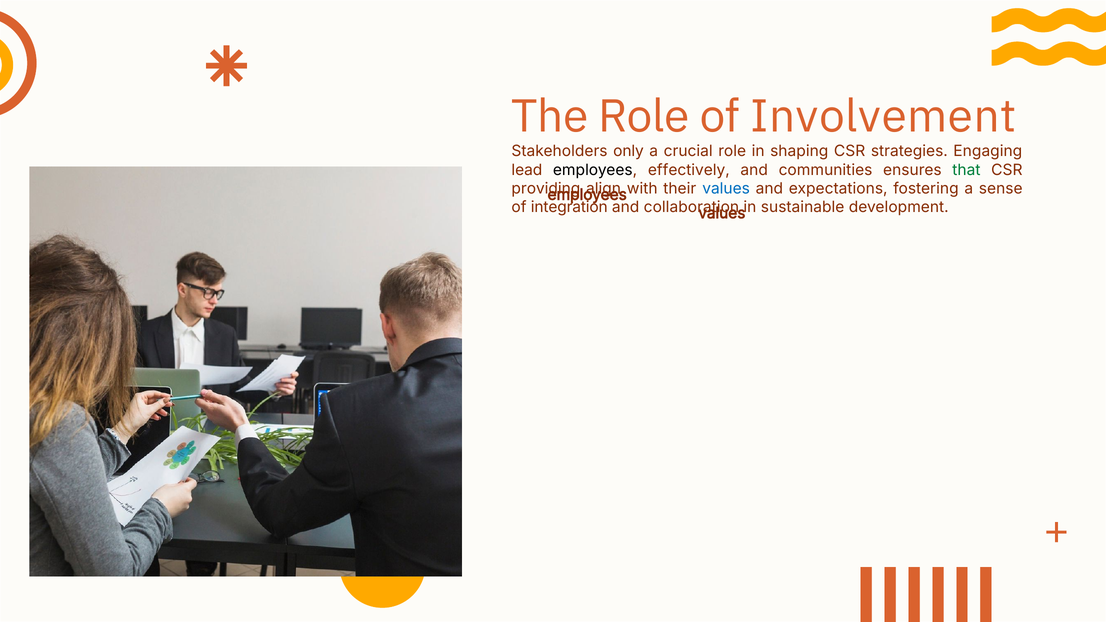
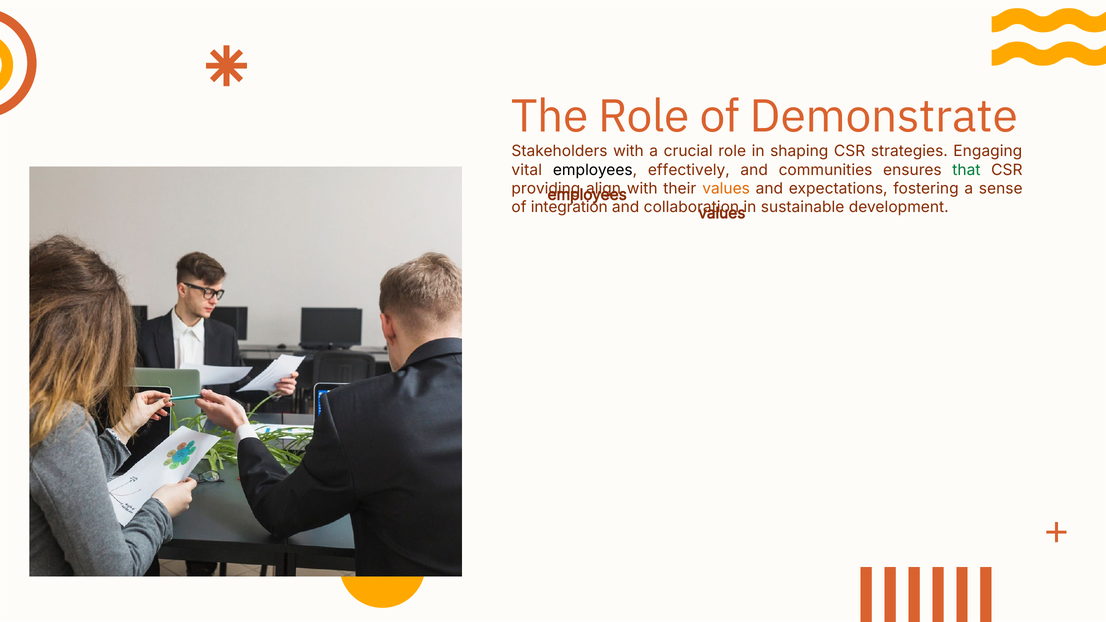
Involvement: Involvement -> Demonstrate
Stakeholders only: only -> with
lead: lead -> vital
values colour: blue -> orange
